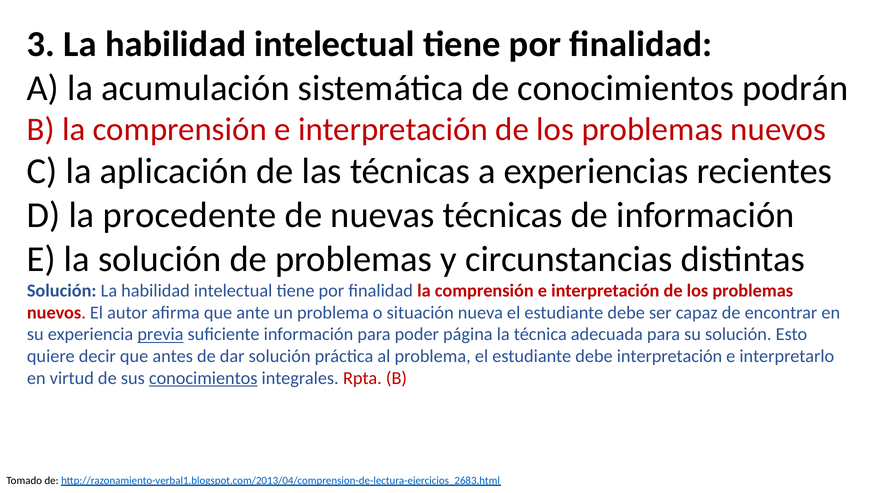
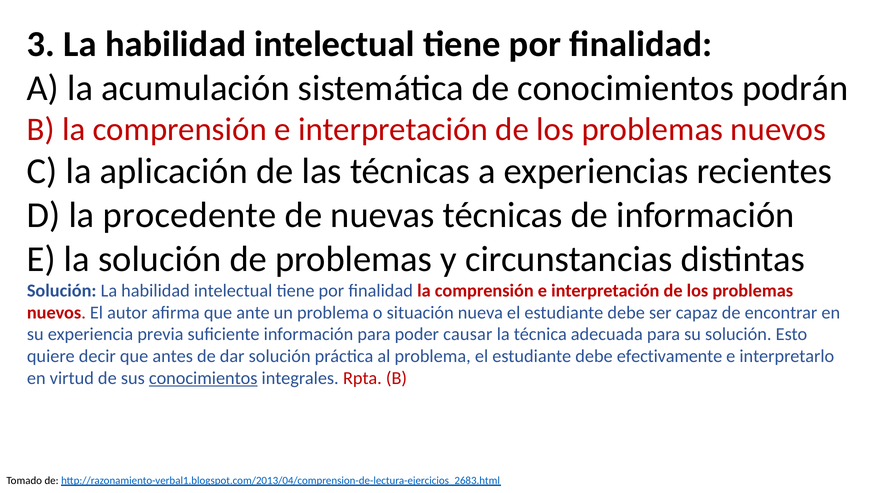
previa underline: present -> none
página: página -> causar
debe interpretación: interpretación -> efectivamente
